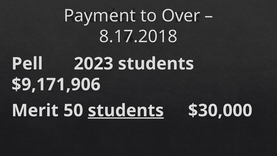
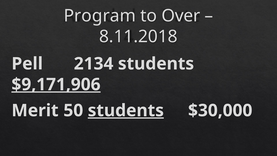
Payment: Payment -> Program
8.17.2018: 8.17.2018 -> 8.11.2018
2023: 2023 -> 2134
$9,171,906 underline: none -> present
